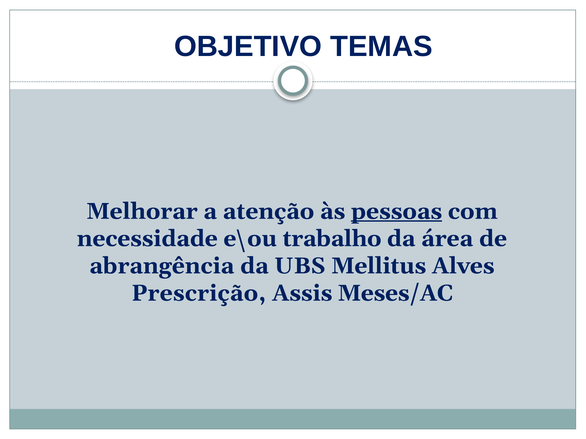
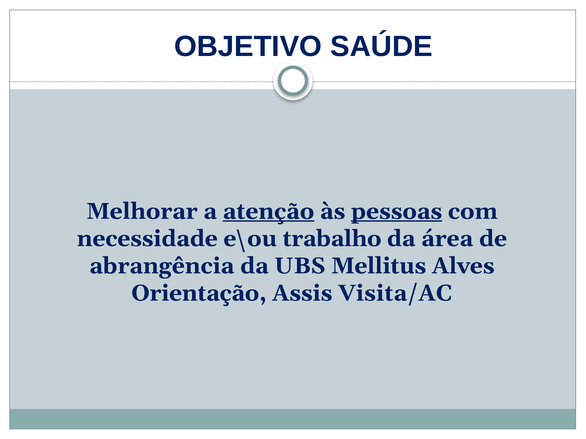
TEMAS: TEMAS -> SAÚDE
atenção underline: none -> present
Prescrição: Prescrição -> Orientação
Meses/AC: Meses/AC -> Visita/AC
